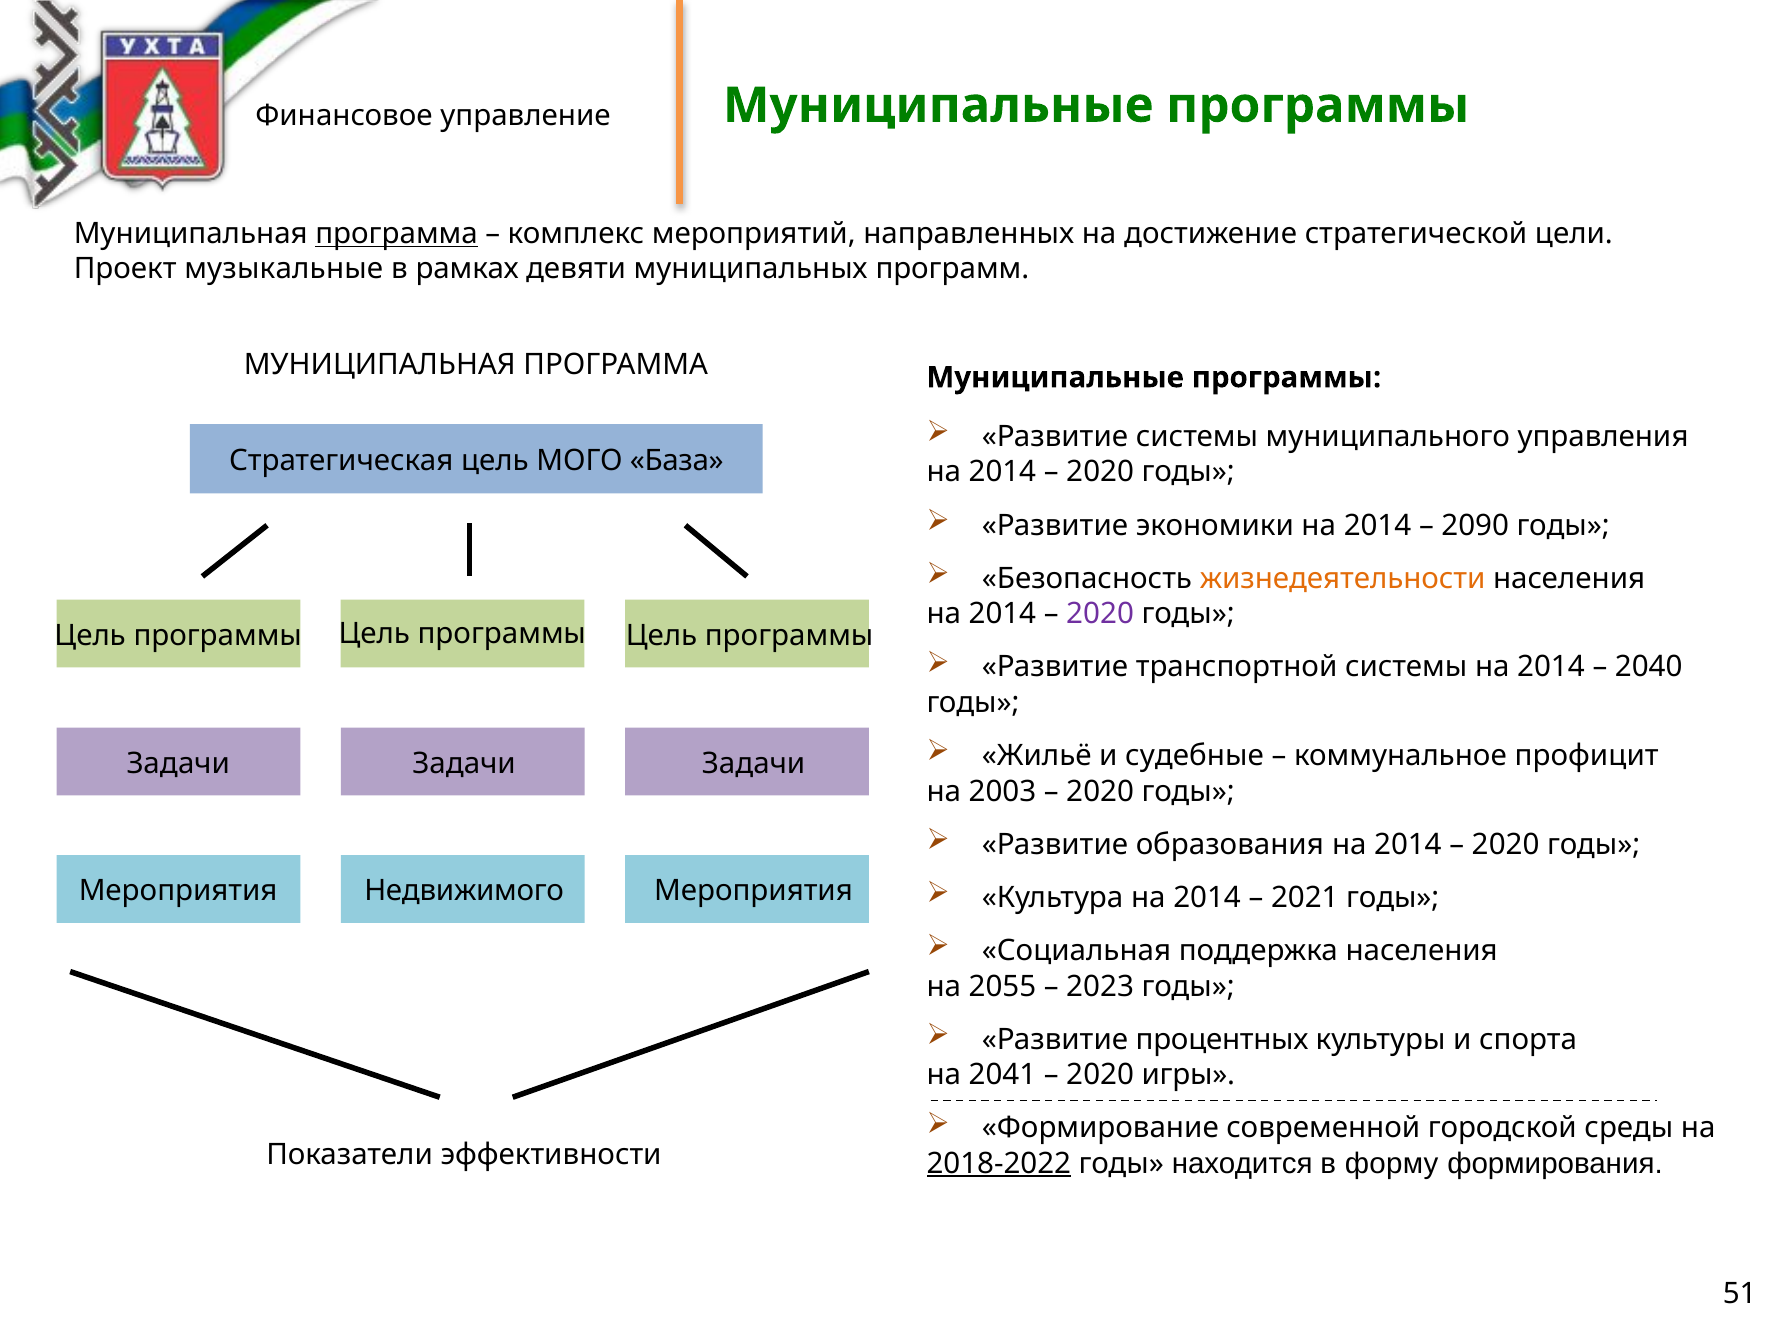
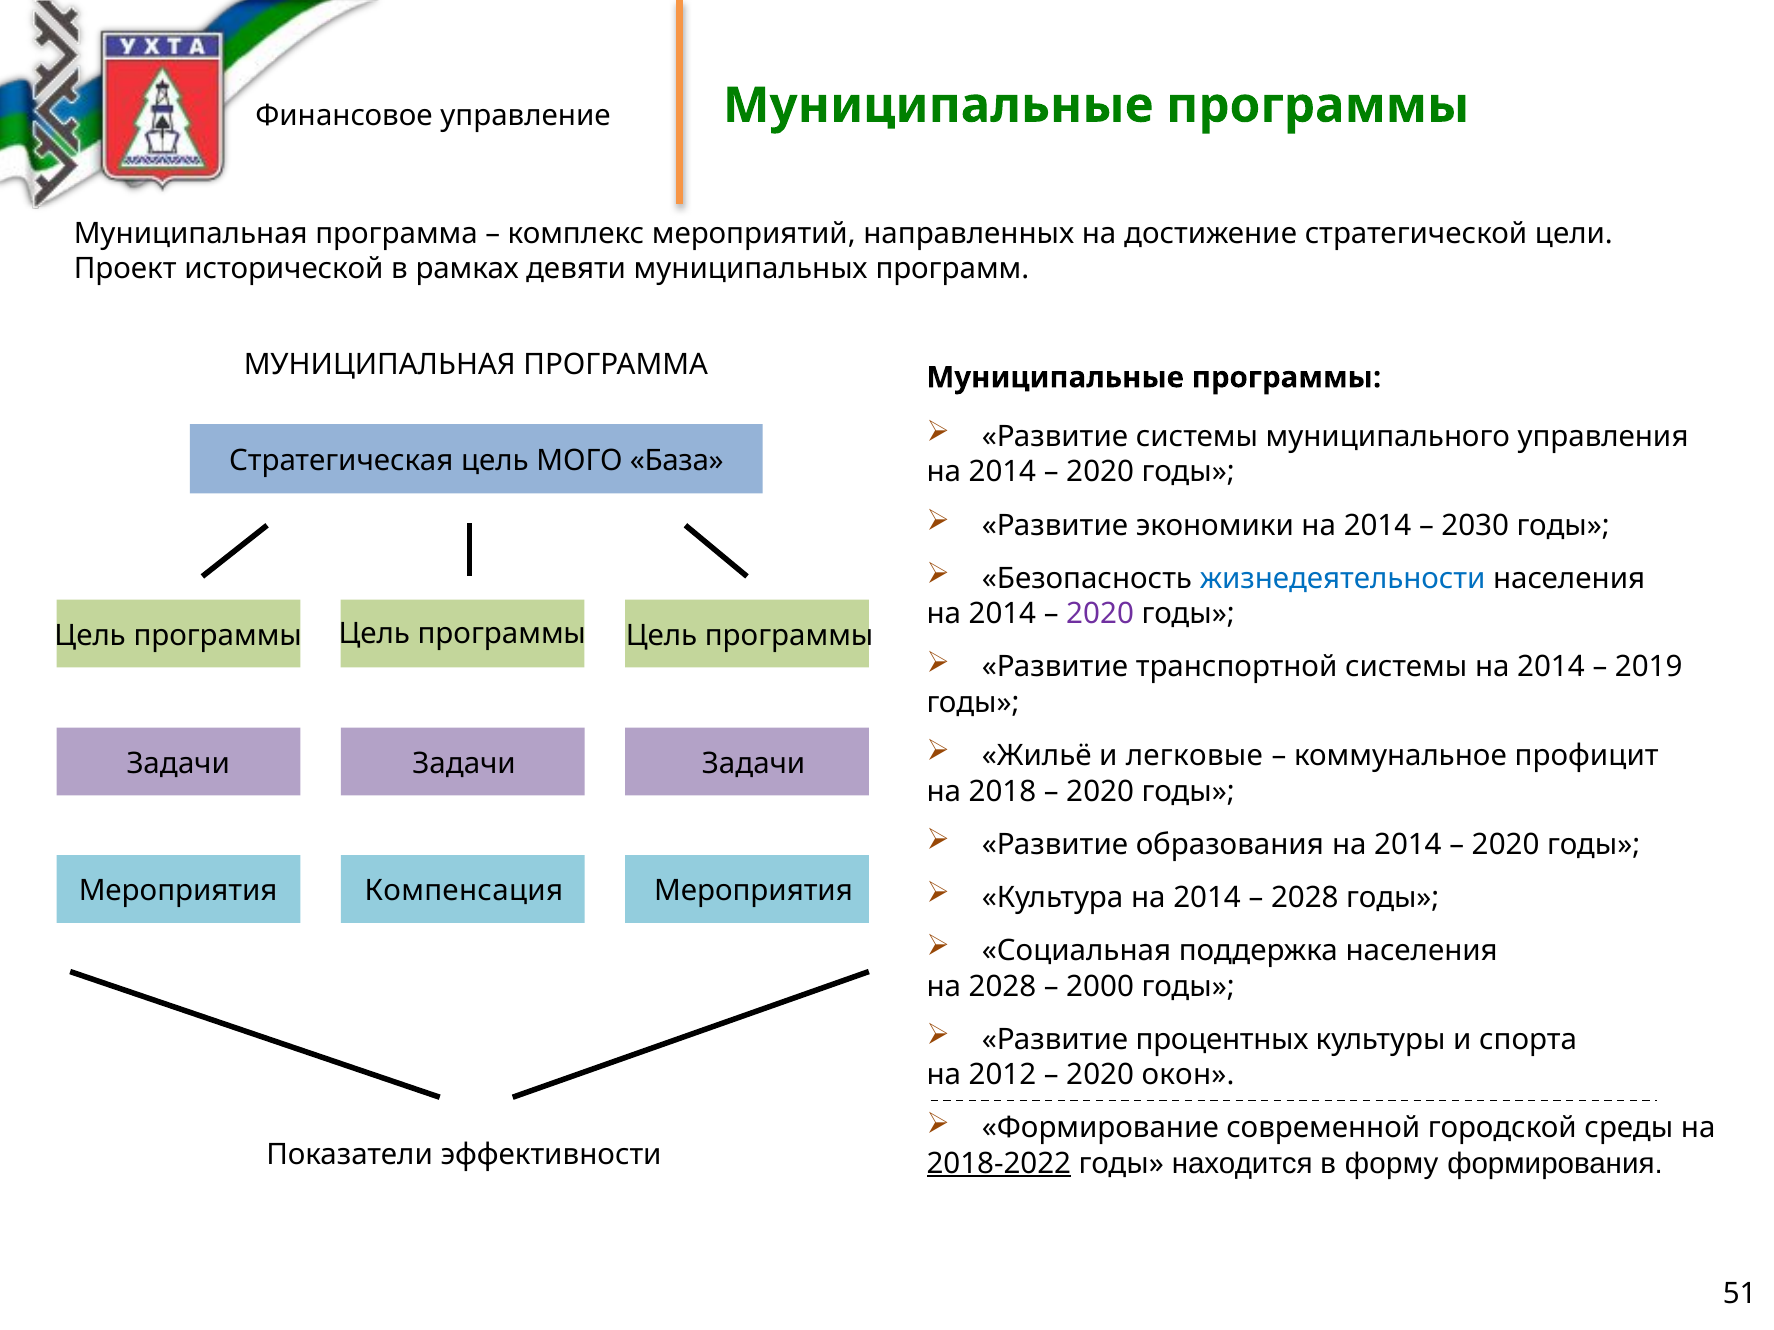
программа at (397, 234) underline: present -> none
музыкальные: музыкальные -> исторической
2090: 2090 -> 2030
жизнедеятельности colour: orange -> blue
2040: 2040 -> 2019
судебные: судебные -> легковые
2003: 2003 -> 2018
2021 at (1305, 898): 2021 -> 2028
Недвижимого: Недвижимого -> Компенсация
на 2055: 2055 -> 2028
2023: 2023 -> 2000
2041: 2041 -> 2012
игры: игры -> окон
